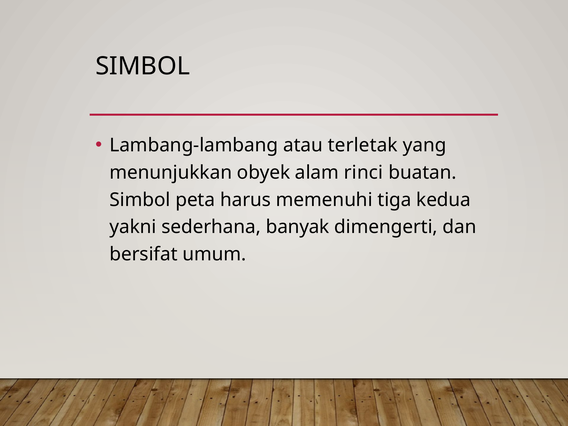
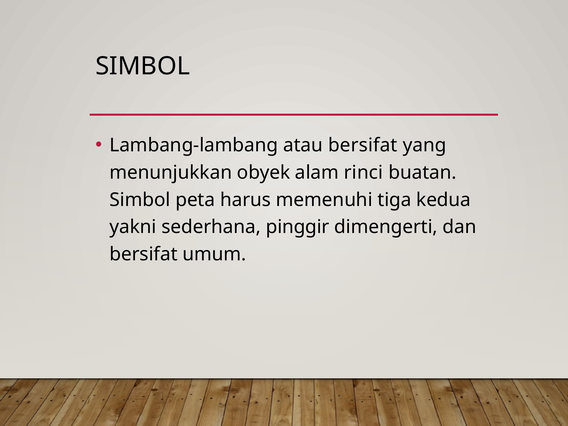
atau terletak: terletak -> bersifat
banyak: banyak -> pinggir
